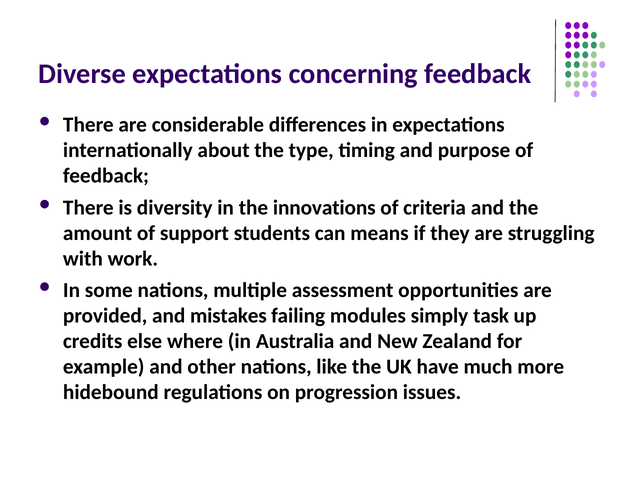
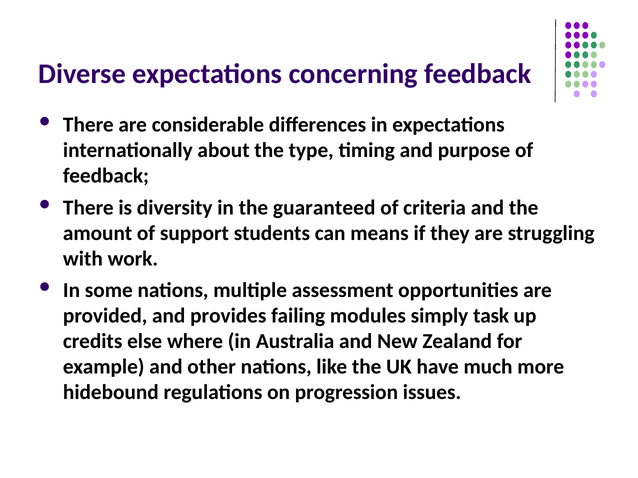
innovations: innovations -> guaranteed
mistakes: mistakes -> provides
